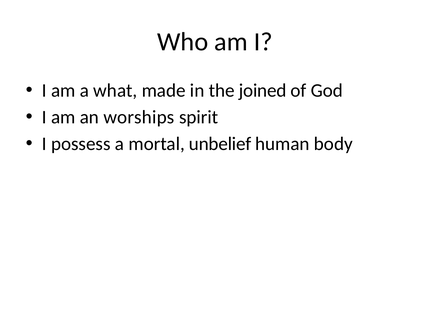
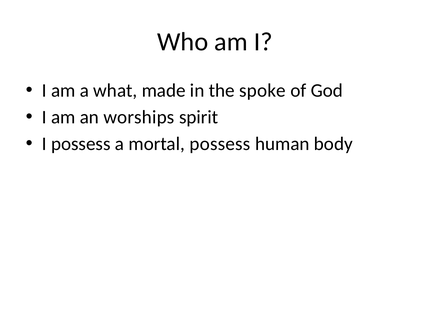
joined: joined -> spoke
mortal unbelief: unbelief -> possess
